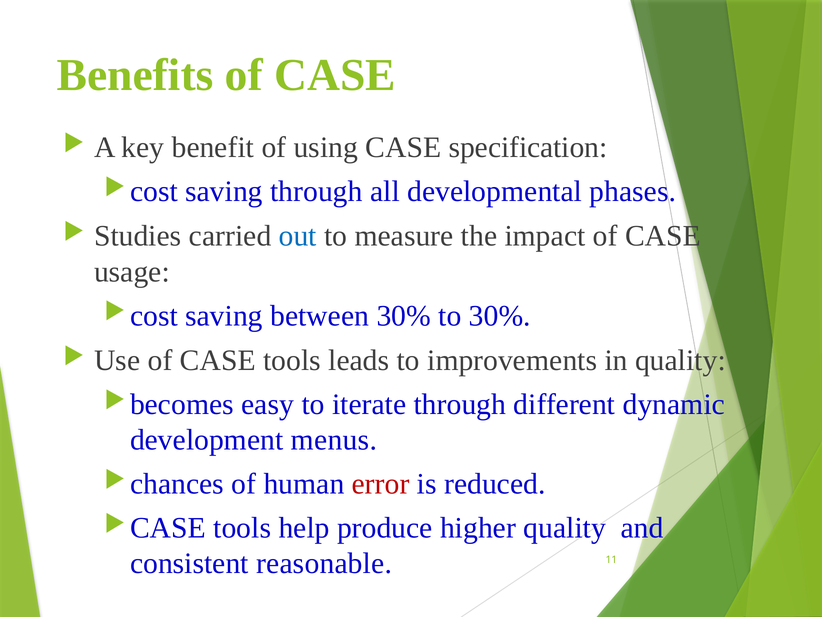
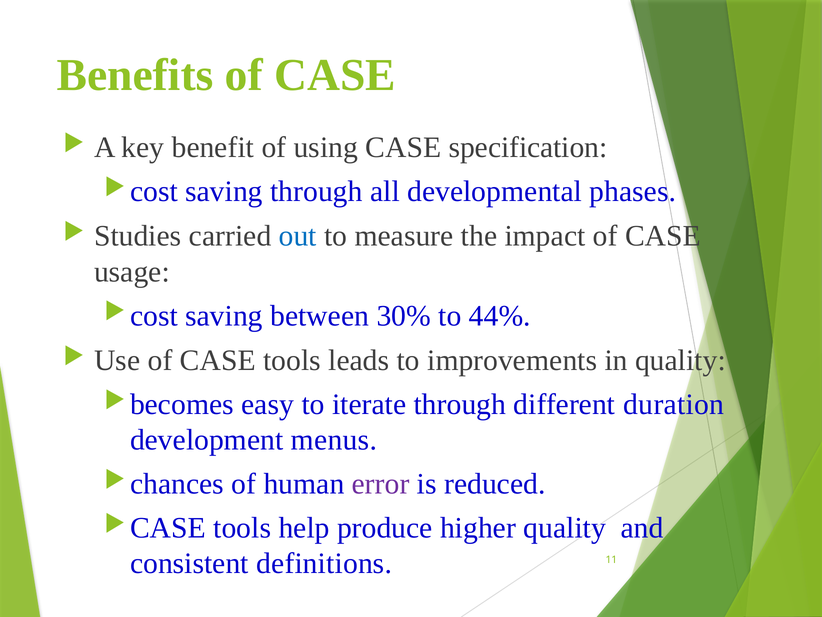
to 30%: 30% -> 44%
dynamic: dynamic -> duration
error colour: red -> purple
reasonable: reasonable -> definitions
